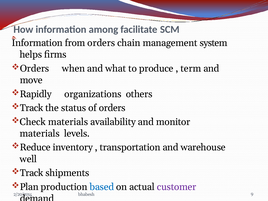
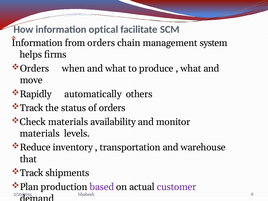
among: among -> optical
term at (191, 68): term -> what
organizations: organizations -> automatically
well: well -> that
based colour: blue -> purple
